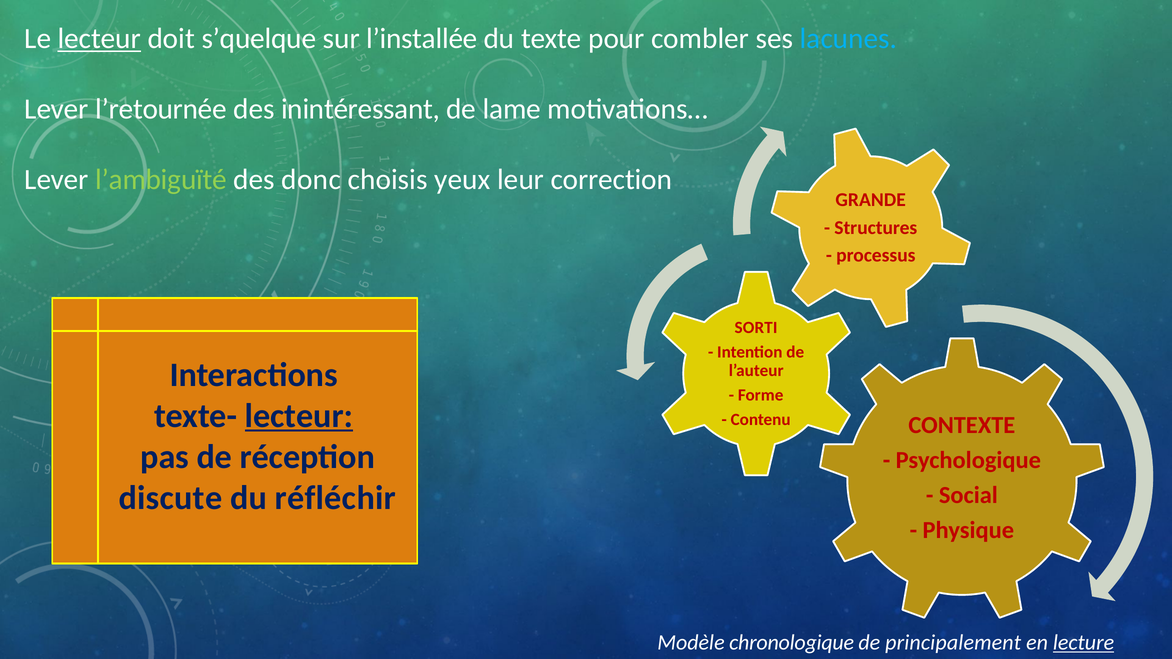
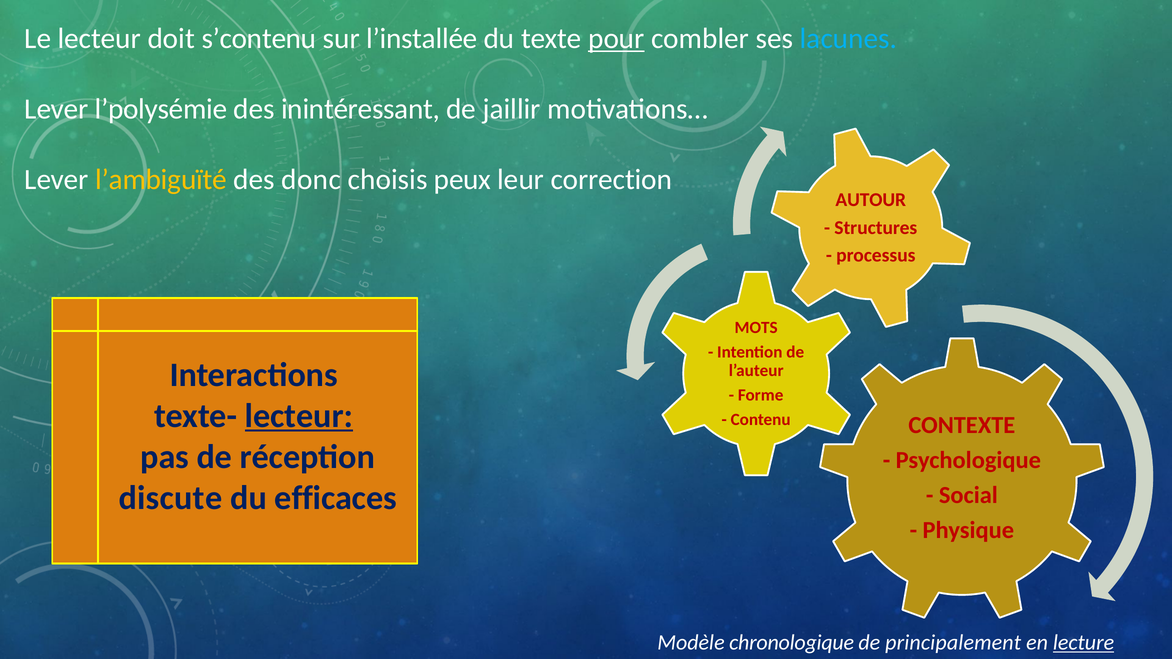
lecteur at (99, 39) underline: present -> none
s’quelque: s’quelque -> s’contenu
pour underline: none -> present
l’retournée: l’retournée -> l’polysémie
lame: lame -> jaillir
l’ambiguïté colour: light green -> yellow
yeux: yeux -> peux
GRANDE: GRANDE -> AUTOUR
SORTI: SORTI -> MOTS
réfléchir: réfléchir -> efficaces
